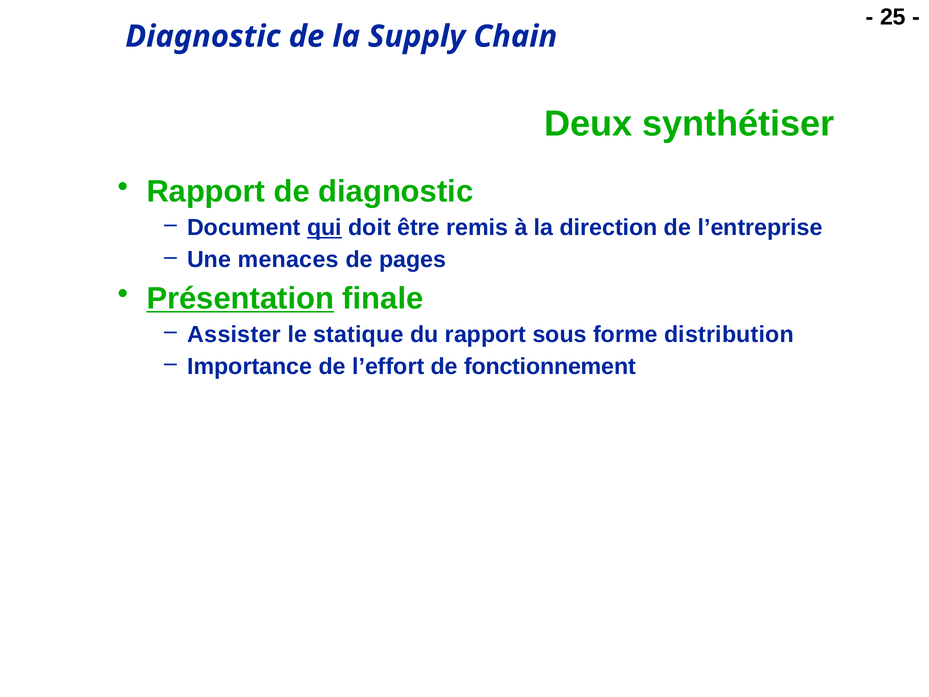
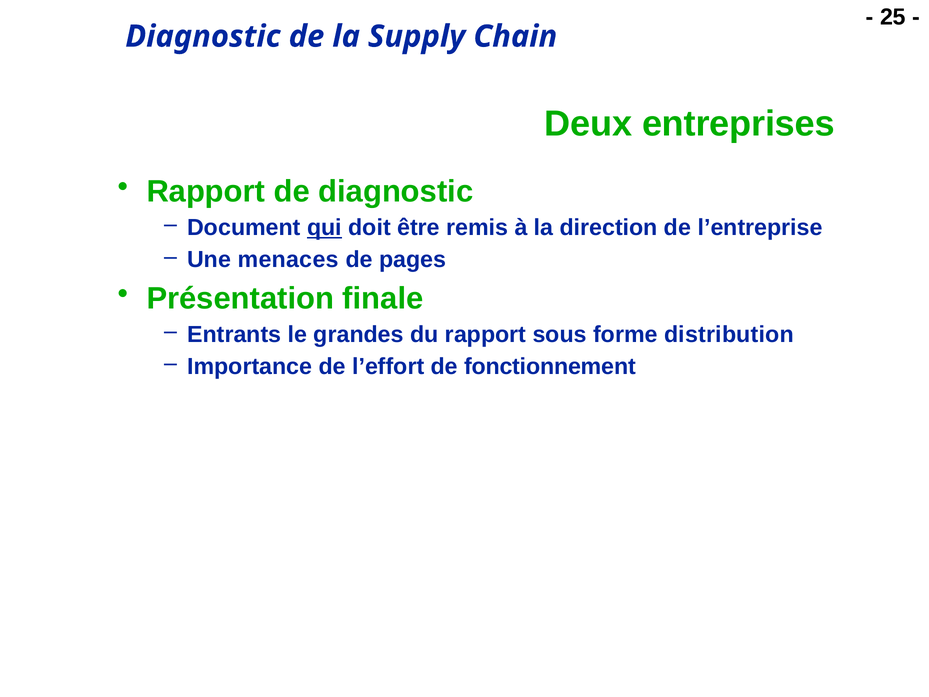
synthétiser: synthétiser -> entreprises
Présentation underline: present -> none
Assister: Assister -> Entrants
statique: statique -> grandes
